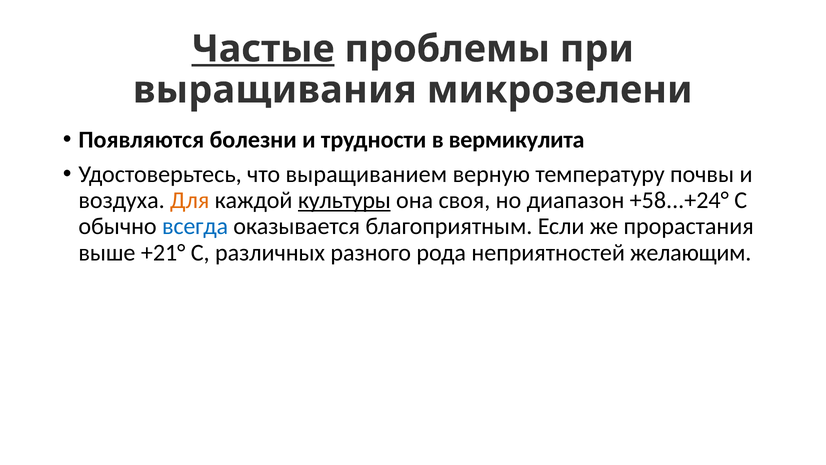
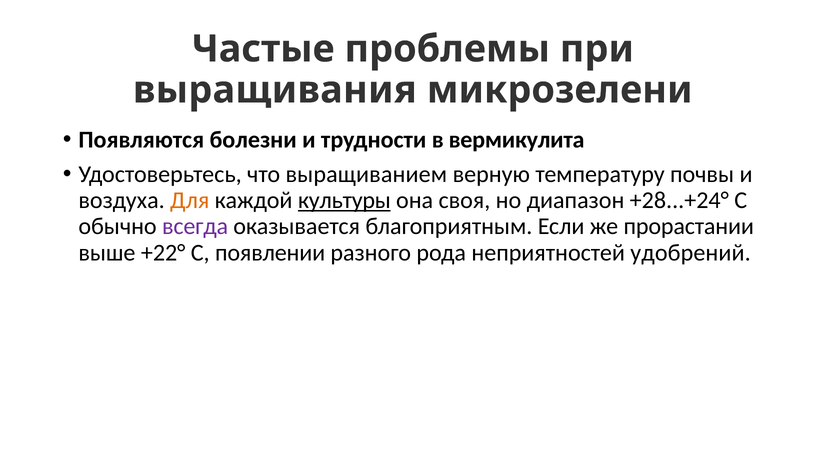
Частые underline: present -> none
+58...+24°: +58...+24° -> +28...+24°
всегда colour: blue -> purple
прорастания: прорастания -> прорастании
+21°: +21° -> +22°
различных: различных -> появлении
желающим: желающим -> удобрений
